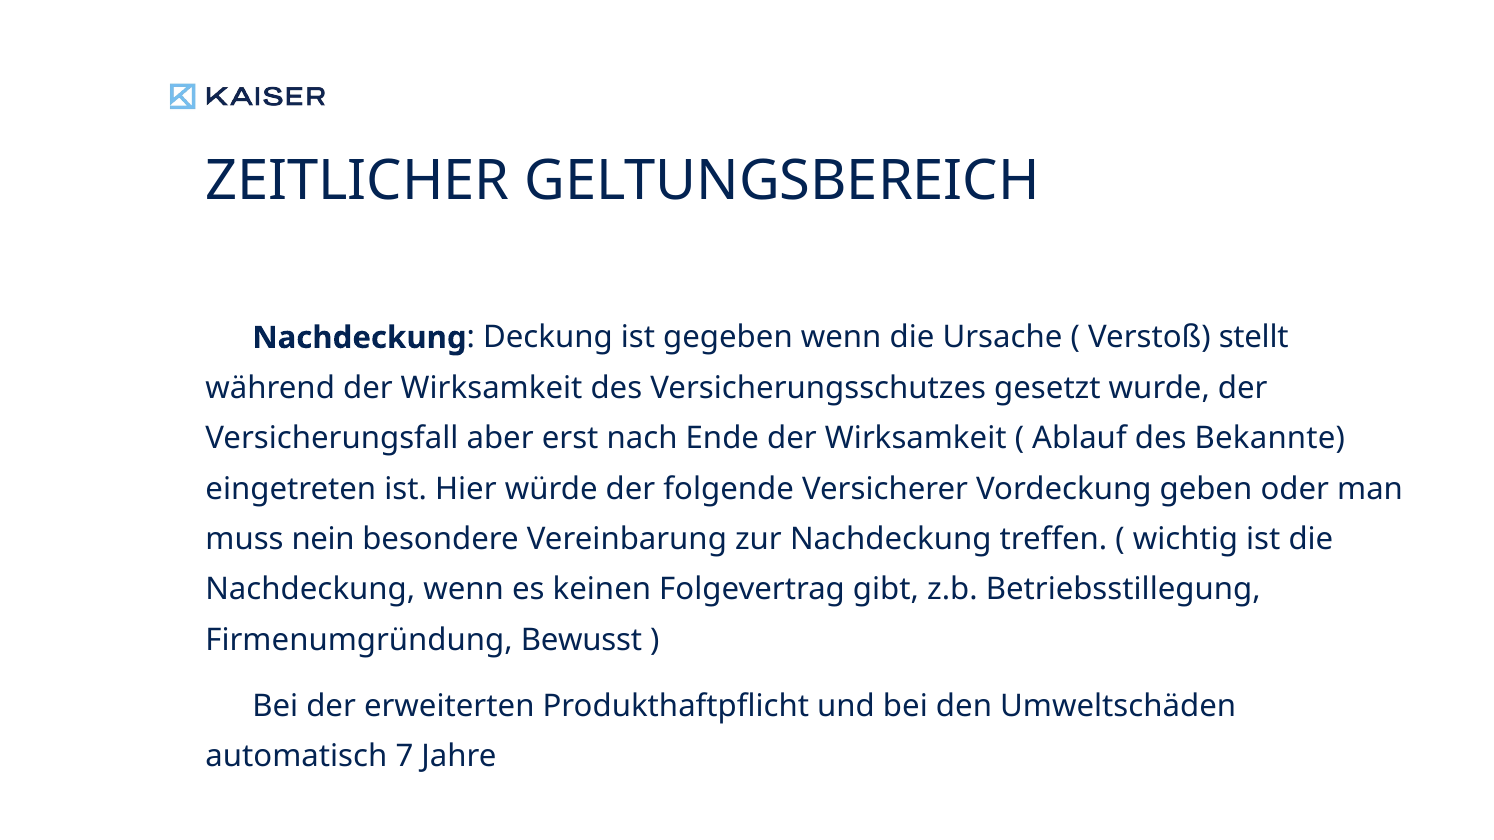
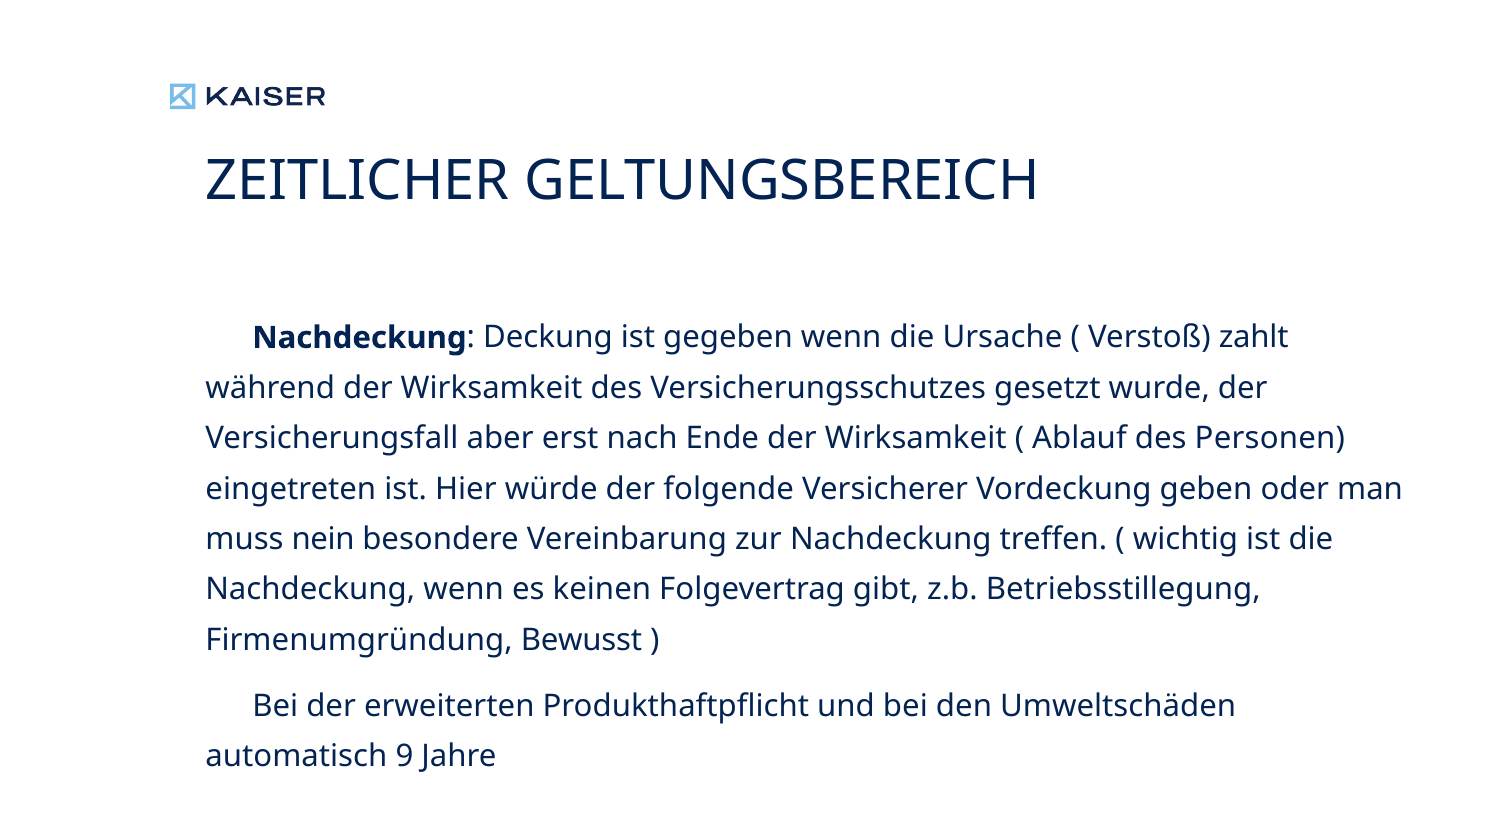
stellt: stellt -> zahlt
Bekannte: Bekannte -> Personen
7: 7 -> 9
